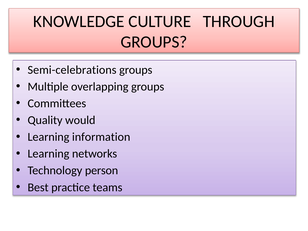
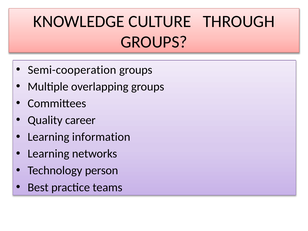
Semi-celebrations: Semi-celebrations -> Semi-cooperation
would: would -> career
